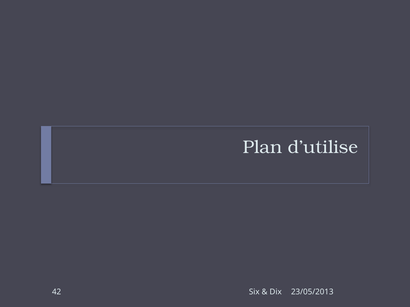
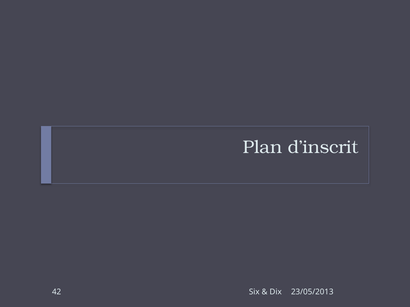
d’utilise: d’utilise -> d’inscrit
